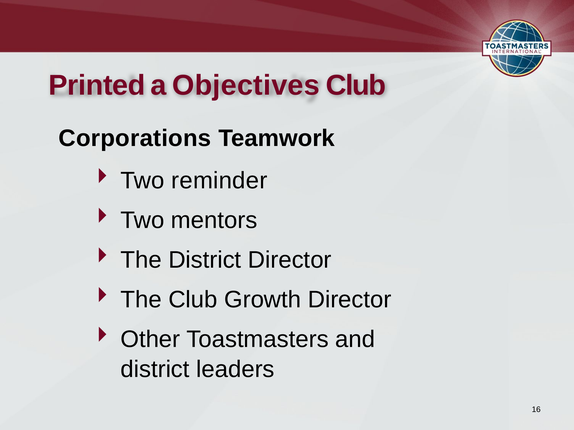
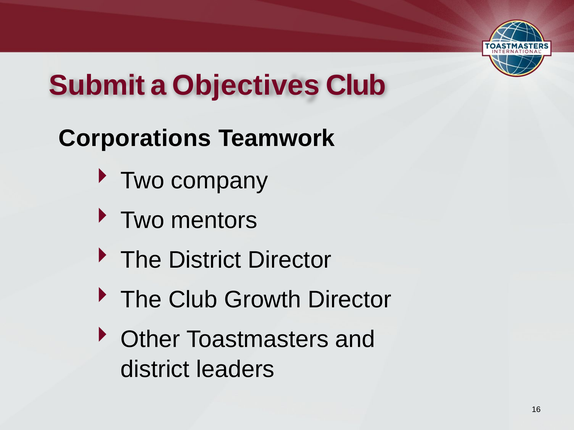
Printed: Printed -> Submit
reminder: reminder -> company
